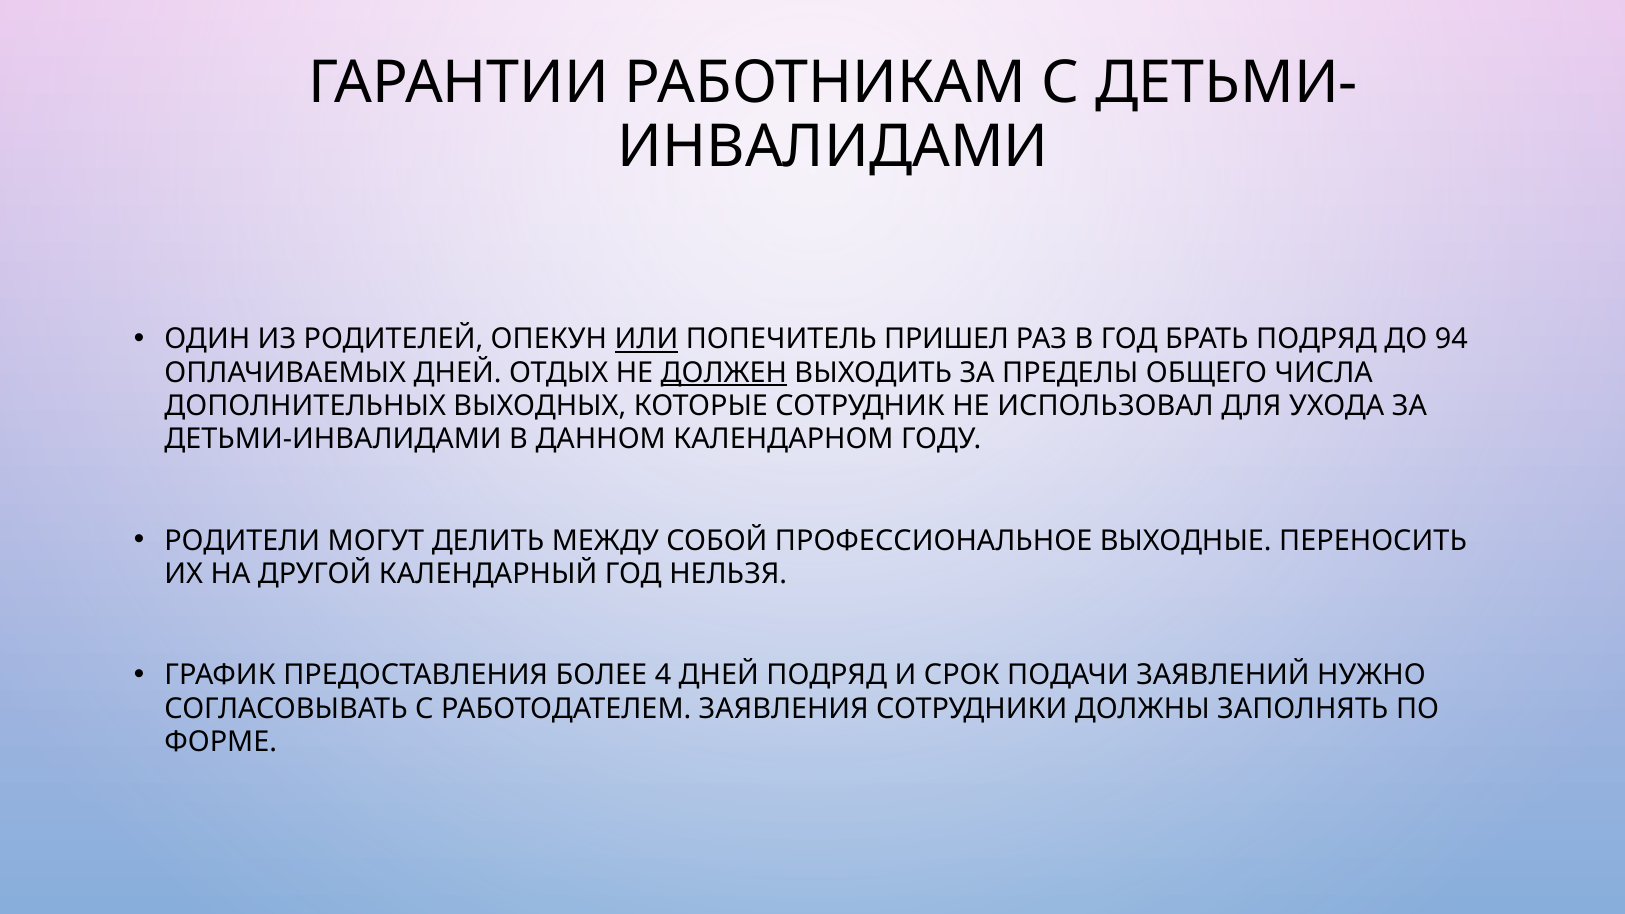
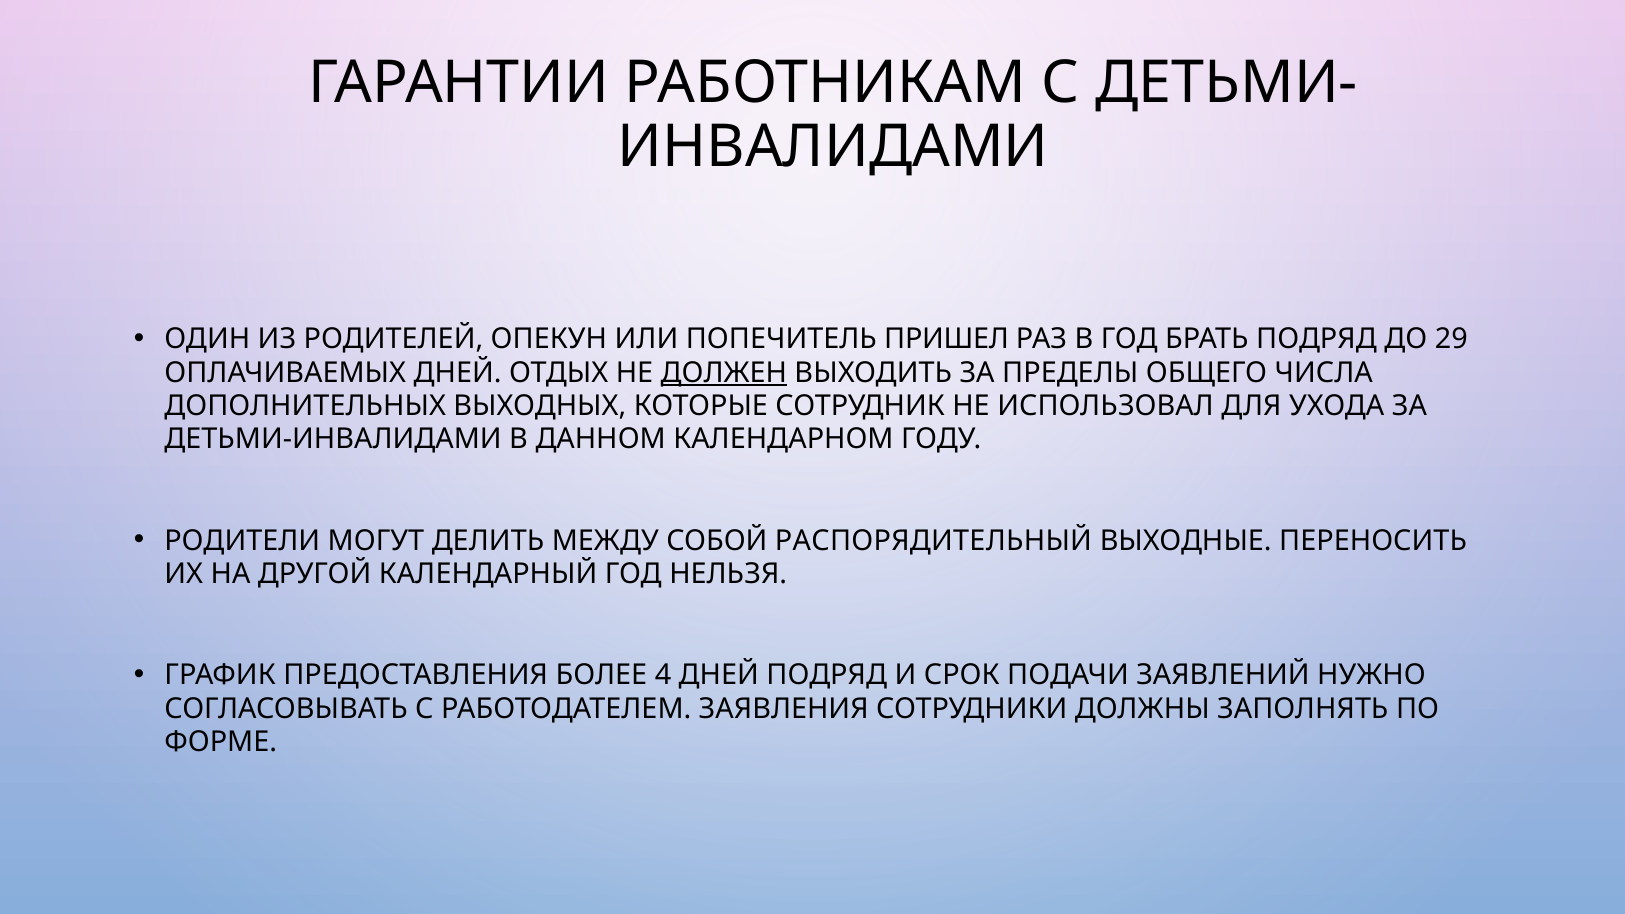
ИЛИ underline: present -> none
94: 94 -> 29
ПРОФЕССИОНАЛЬНОЕ: ПРОФЕССИОНАЛЬНОЕ -> РАСПОРЯДИТЕЛЬНЫЙ
